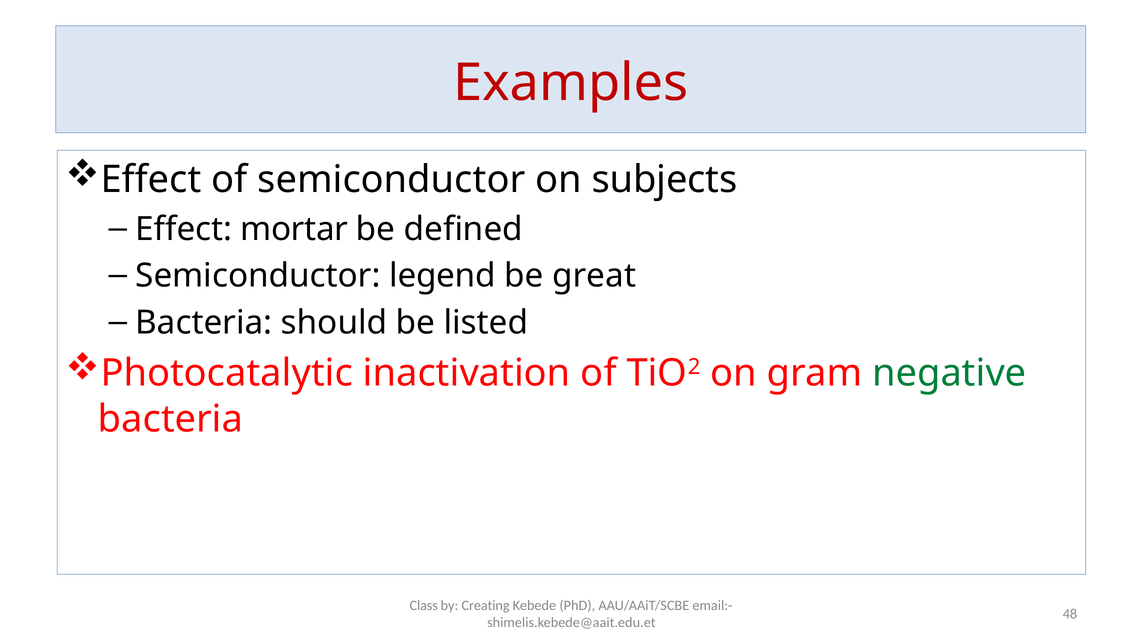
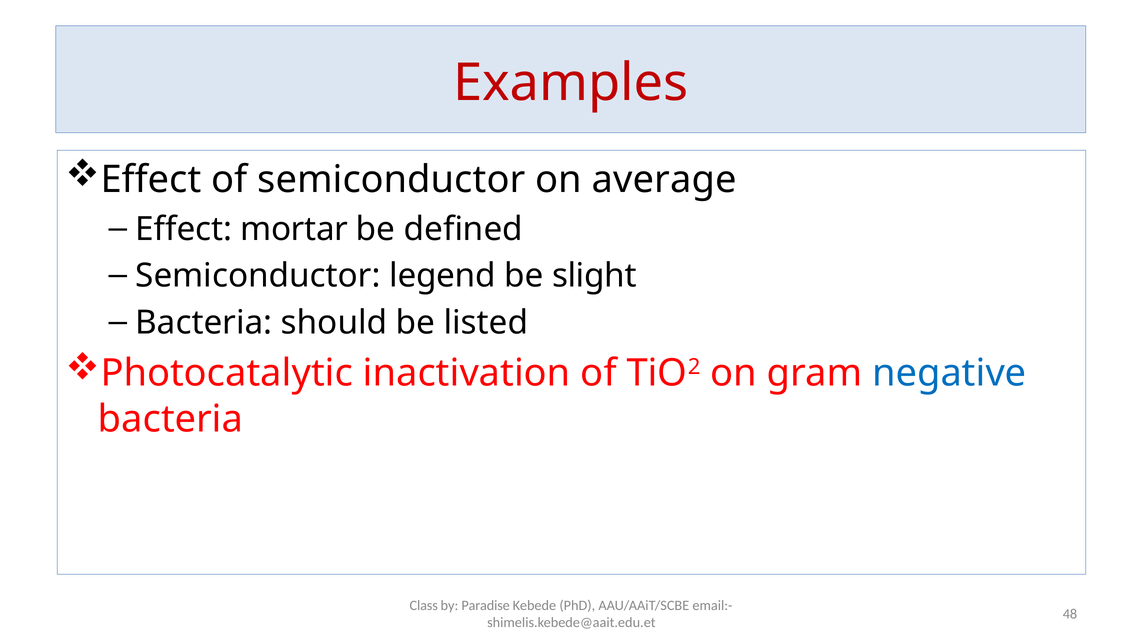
subjects: subjects -> average
great: great -> slight
negative colour: green -> blue
Creating: Creating -> Paradise
